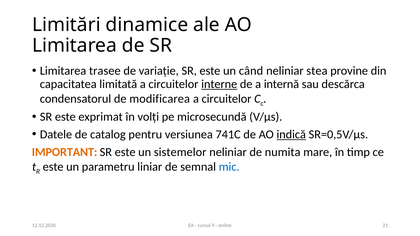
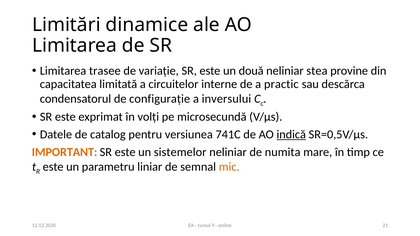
când: când -> două
interne underline: present -> none
internă: internă -> practic
modificarea: modificarea -> configurație
circuitelor at (227, 99): circuitelor -> inversului
mic colour: blue -> orange
